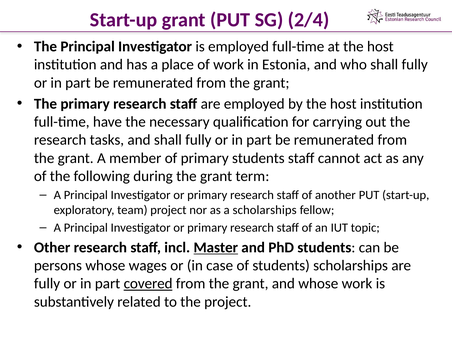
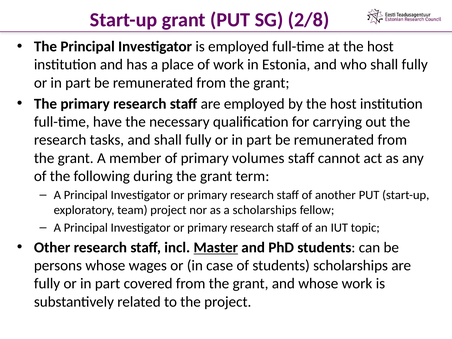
2/4: 2/4 -> 2/8
primary students: students -> volumes
covered underline: present -> none
